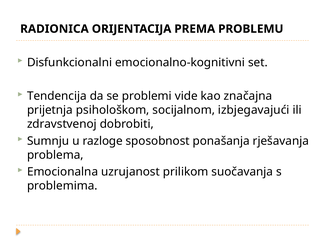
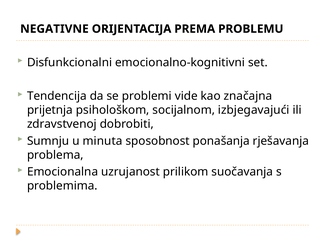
RADIONICA: RADIONICA -> NEGATIVNE
razloge: razloge -> minuta
